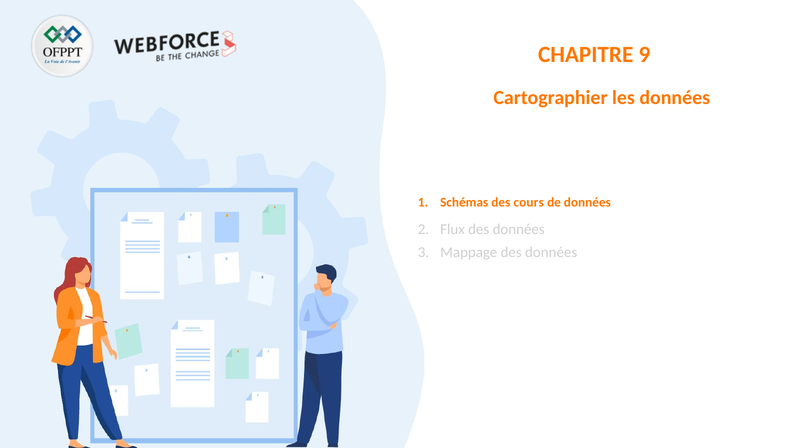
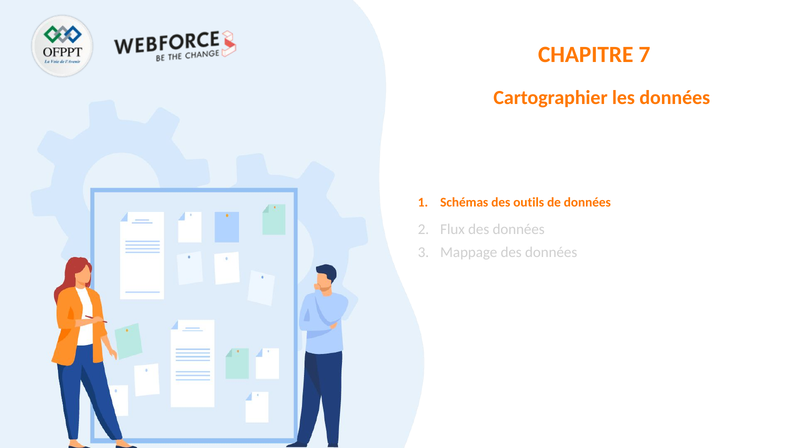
9: 9 -> 7
cours: cours -> outils
